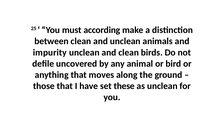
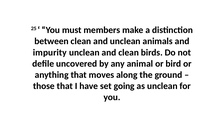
according: according -> members
these: these -> going
